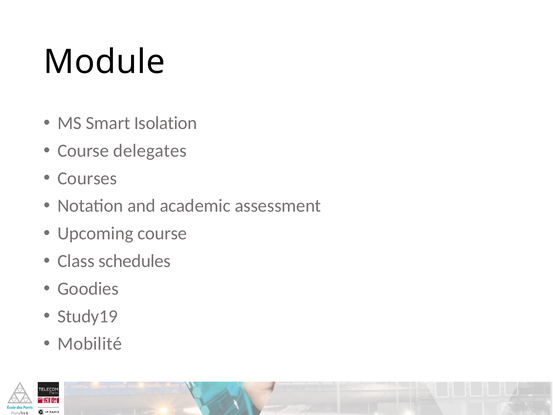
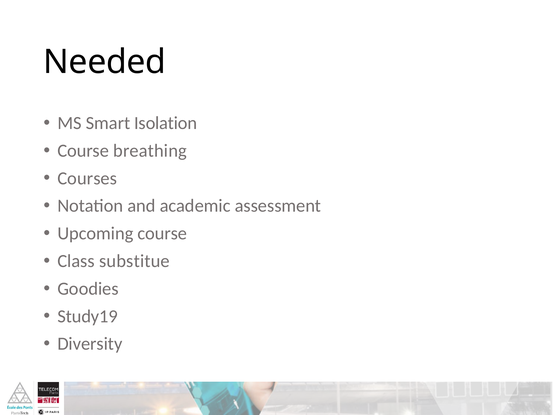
Module: Module -> Needed
delegates: delegates -> breathing
schedules: schedules -> substitue
Mobilité: Mobilité -> Diversity
